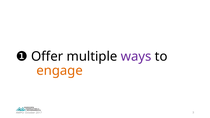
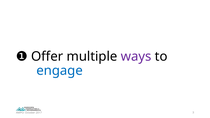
engage colour: orange -> blue
